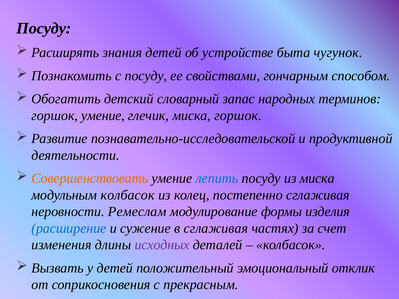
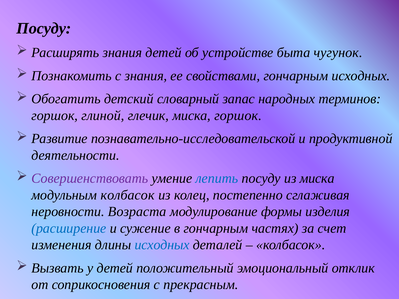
с посуду: посуду -> знания
гончарным способом: способом -> исходных
горшок умение: умение -> глиной
Совершенствовать colour: orange -> purple
Ремеслам: Ремеслам -> Возраста
в сглаживая: сглаживая -> гончарным
исходных at (162, 245) colour: purple -> blue
